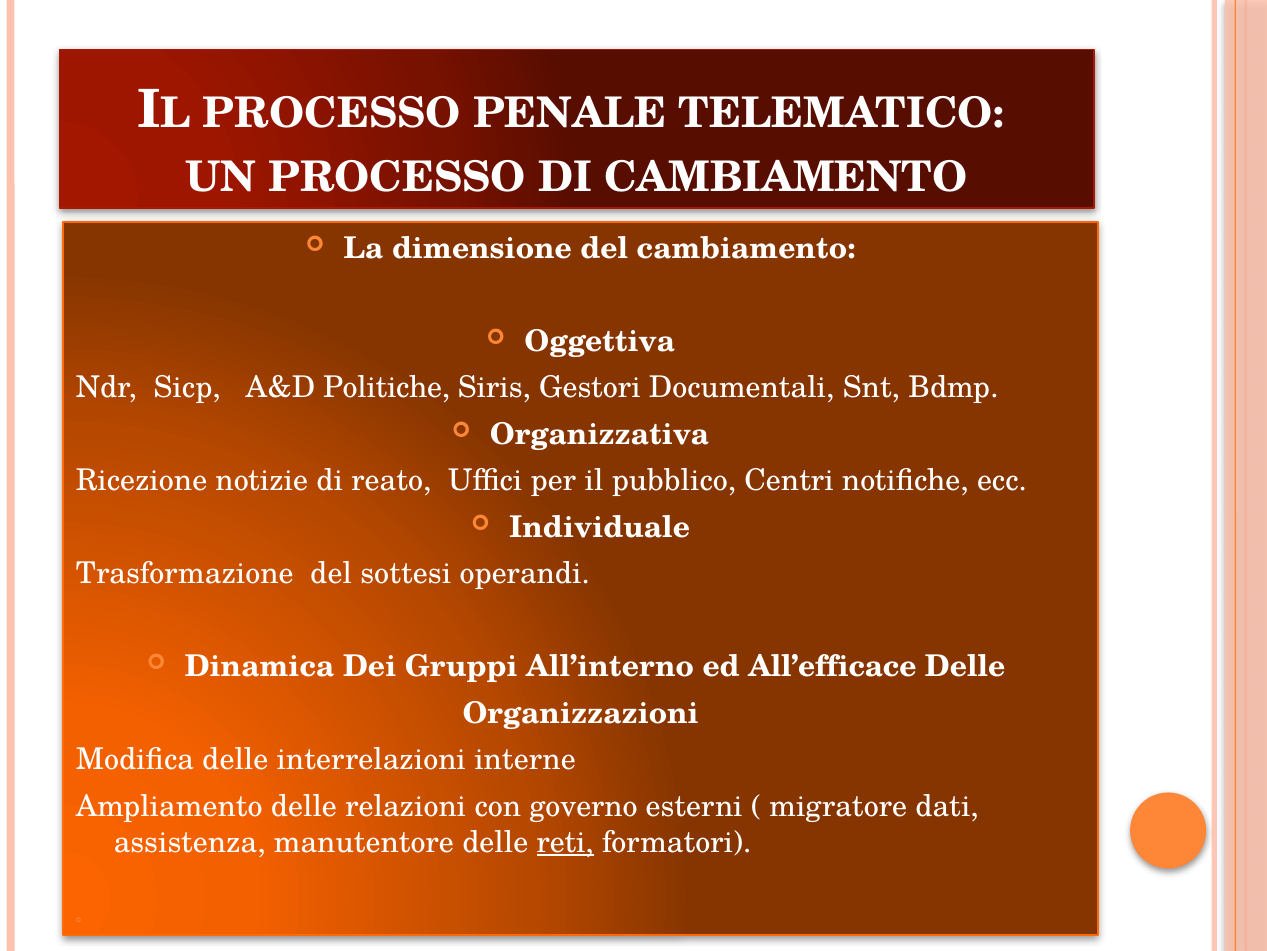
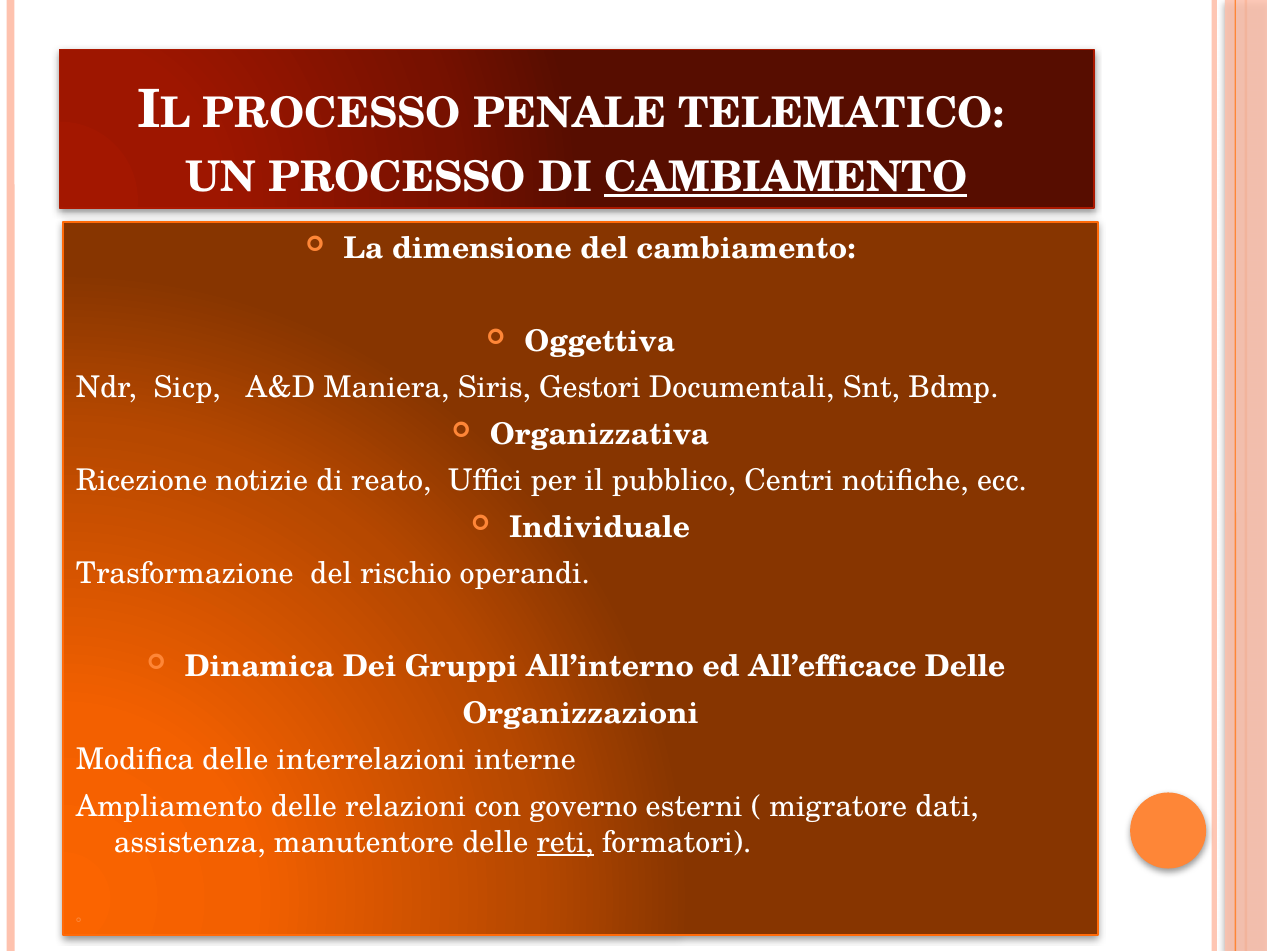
CAMBIAMENTO at (786, 177) underline: none -> present
Politiche: Politiche -> Maniera
sottesi: sottesi -> rischio
